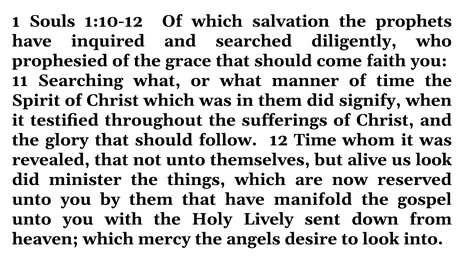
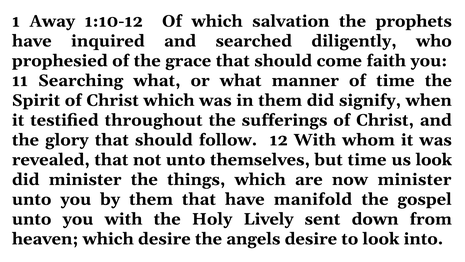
Souls: Souls -> Away
12 Time: Time -> With
but alive: alive -> time
now reserved: reserved -> minister
which mercy: mercy -> desire
